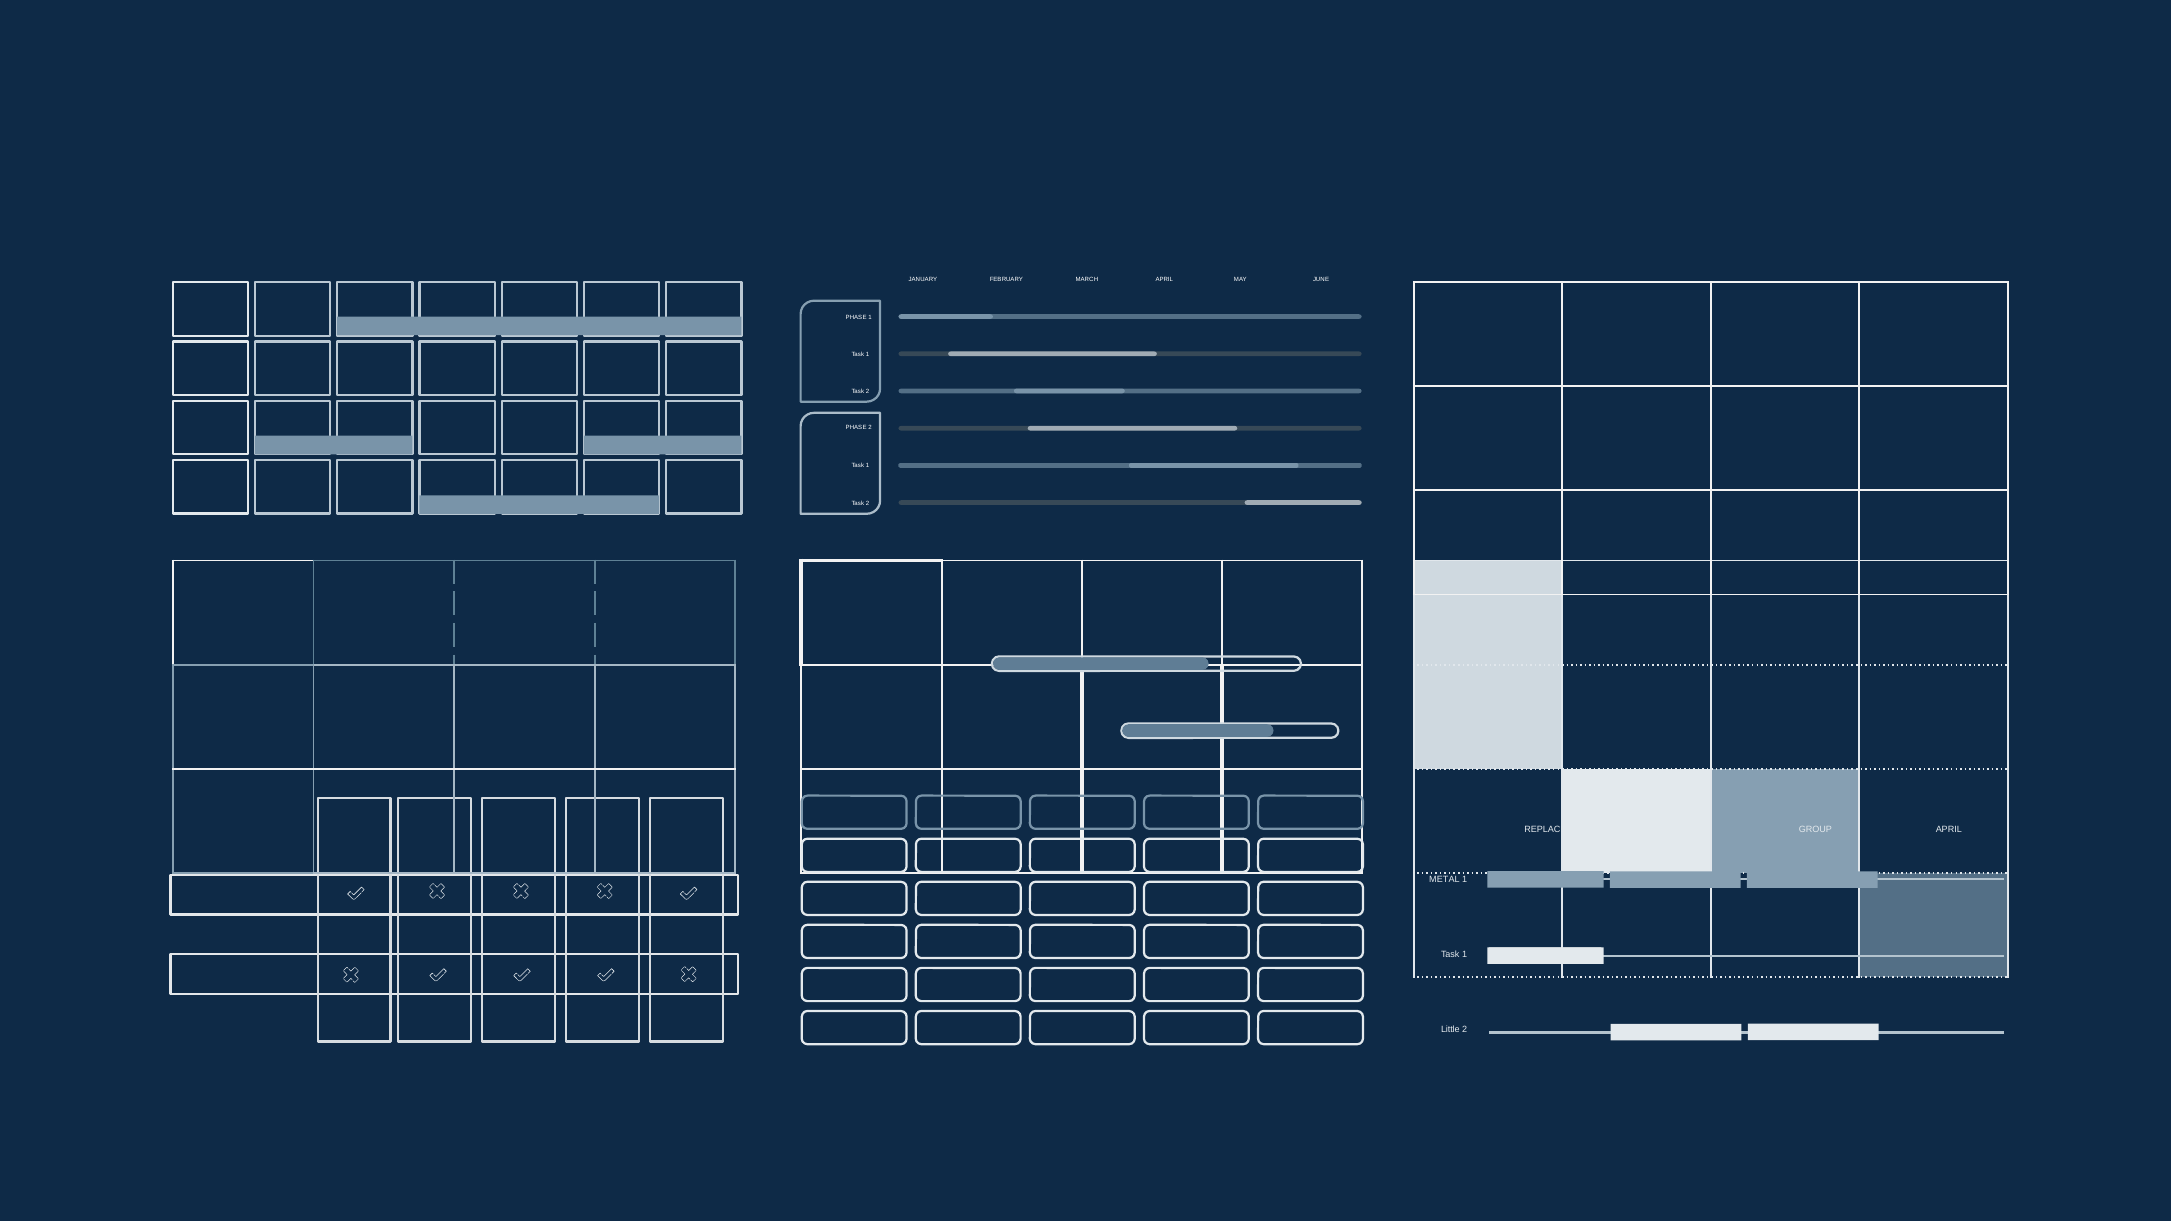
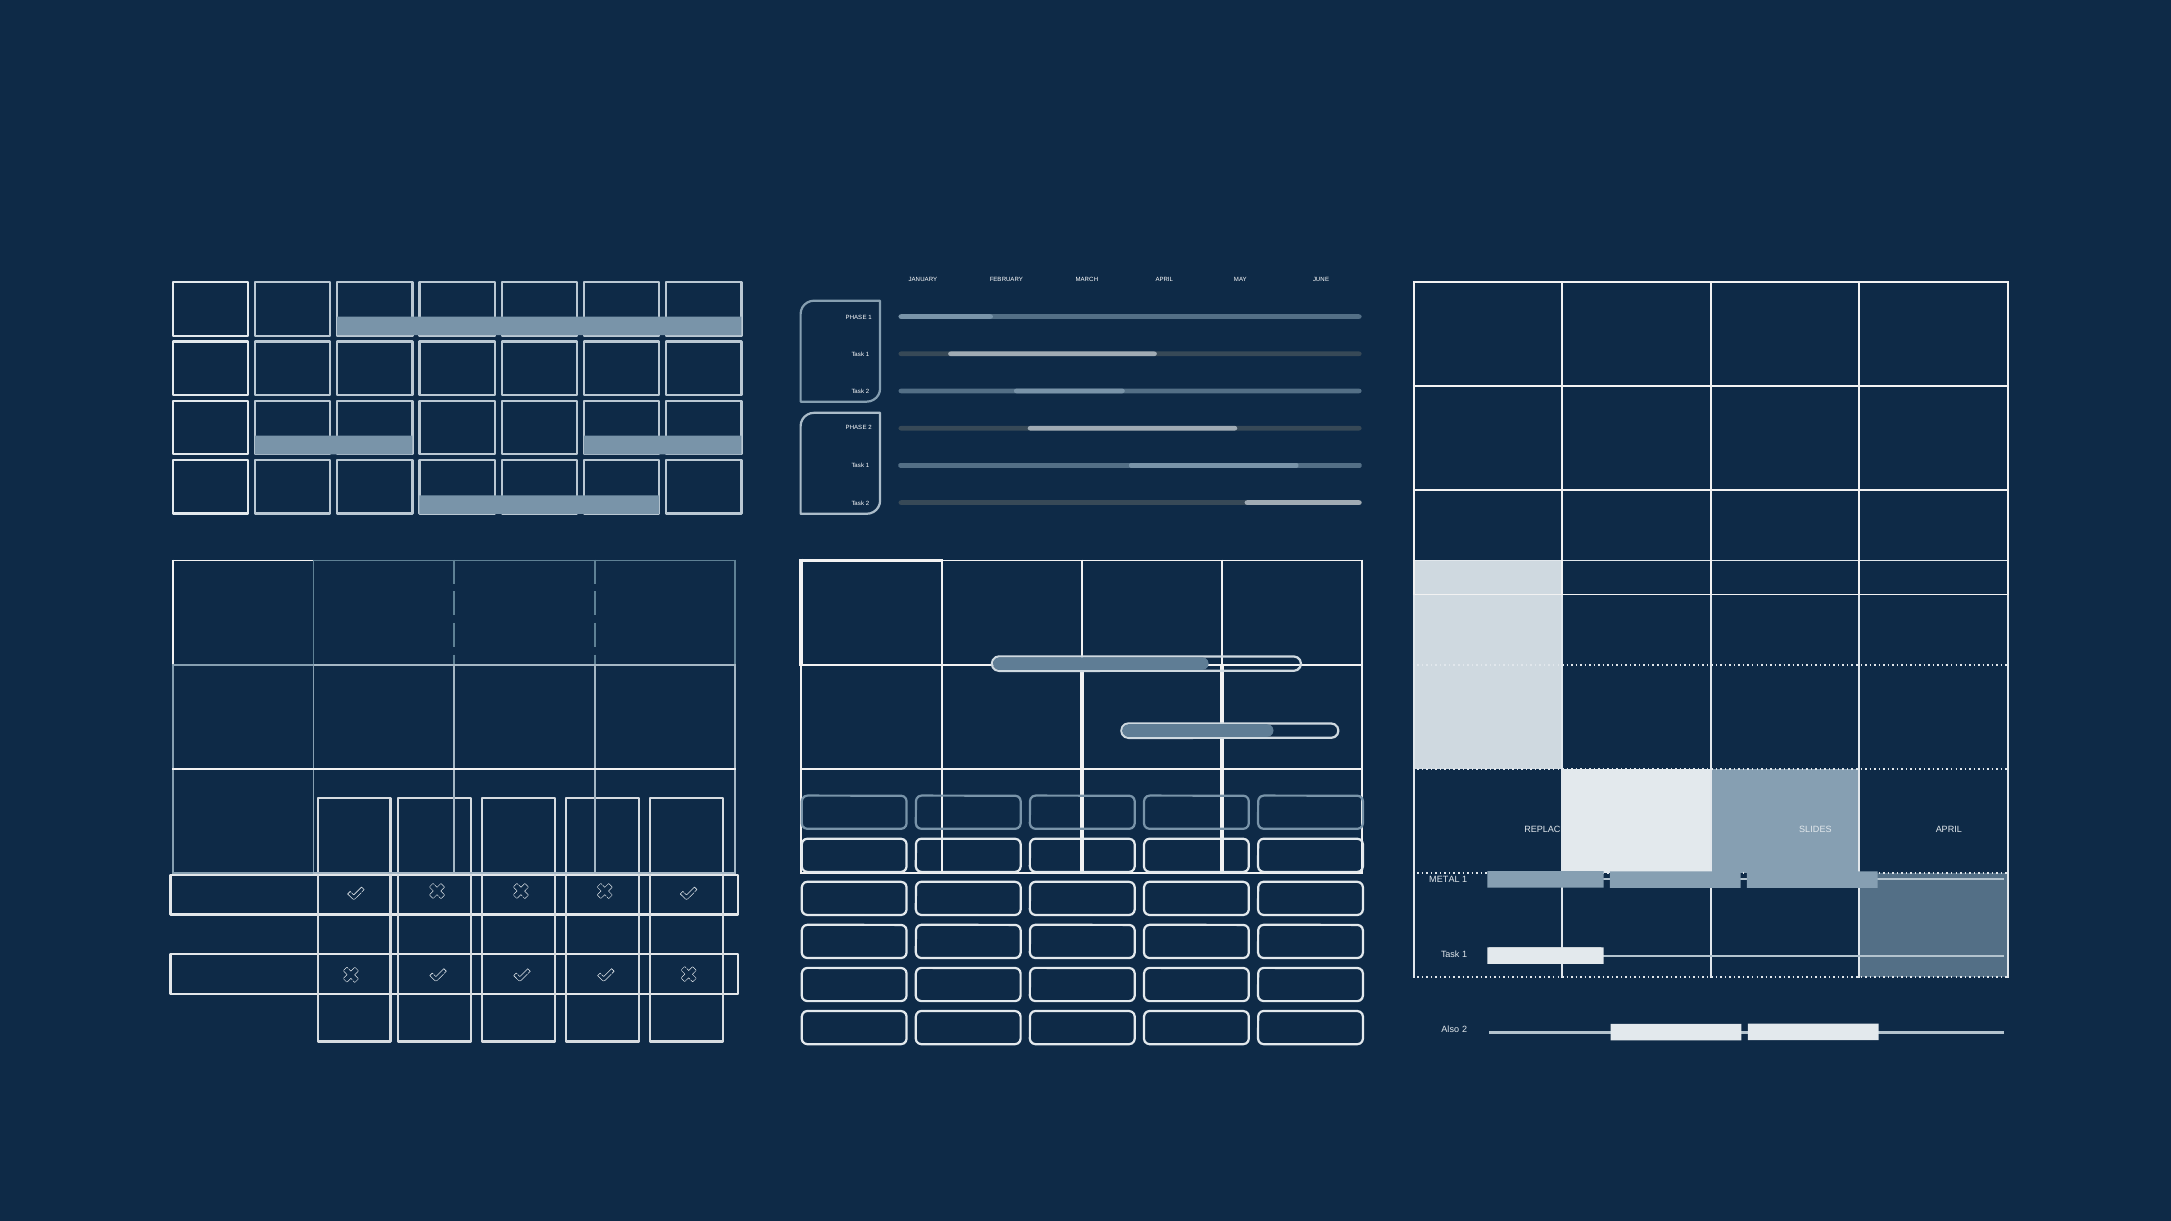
GROUP: GROUP -> SLIDES
Little: Little -> Also
